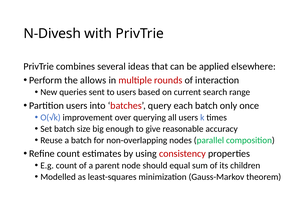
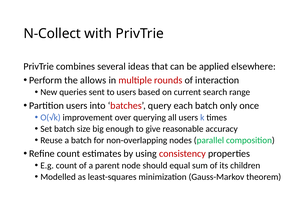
N-Divesh: N-Divesh -> N-Collect
